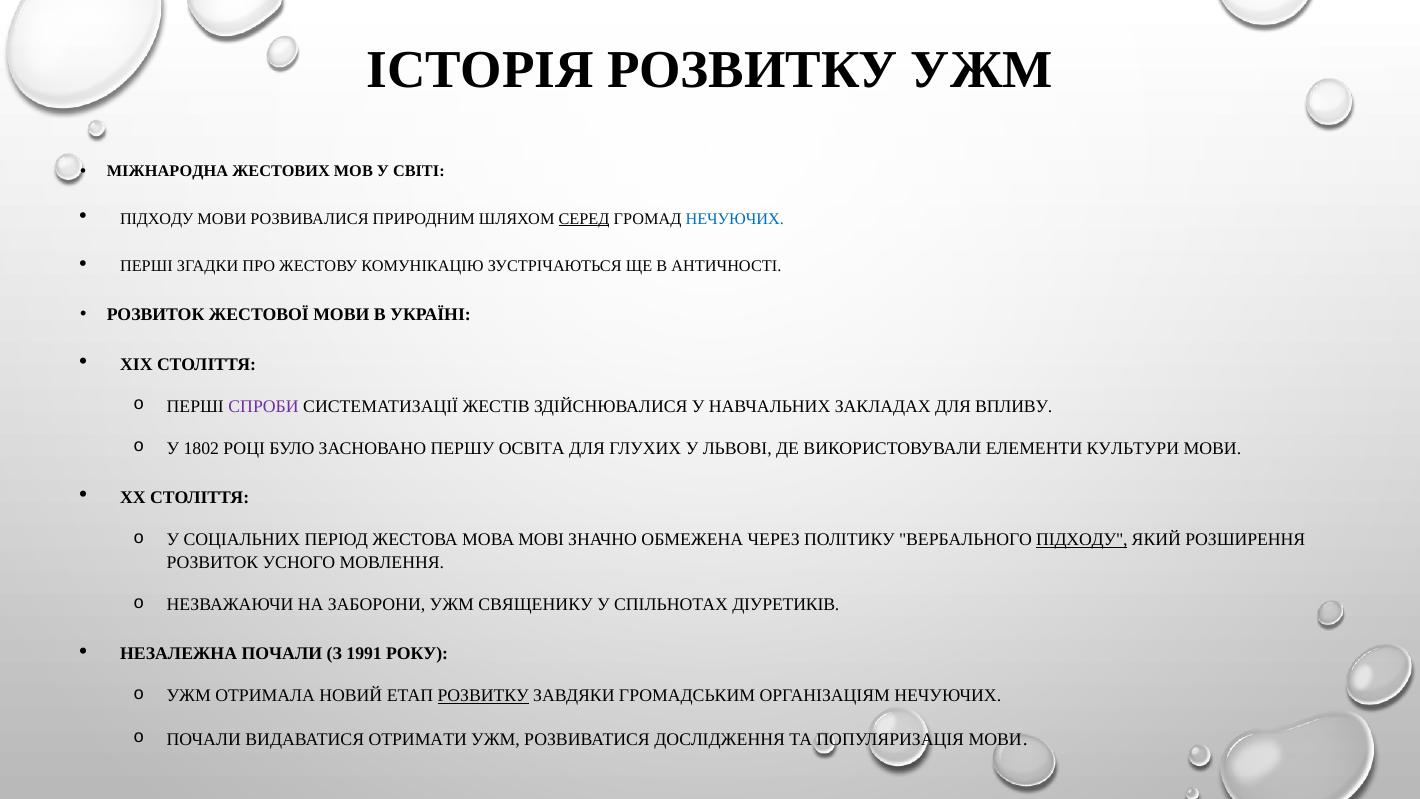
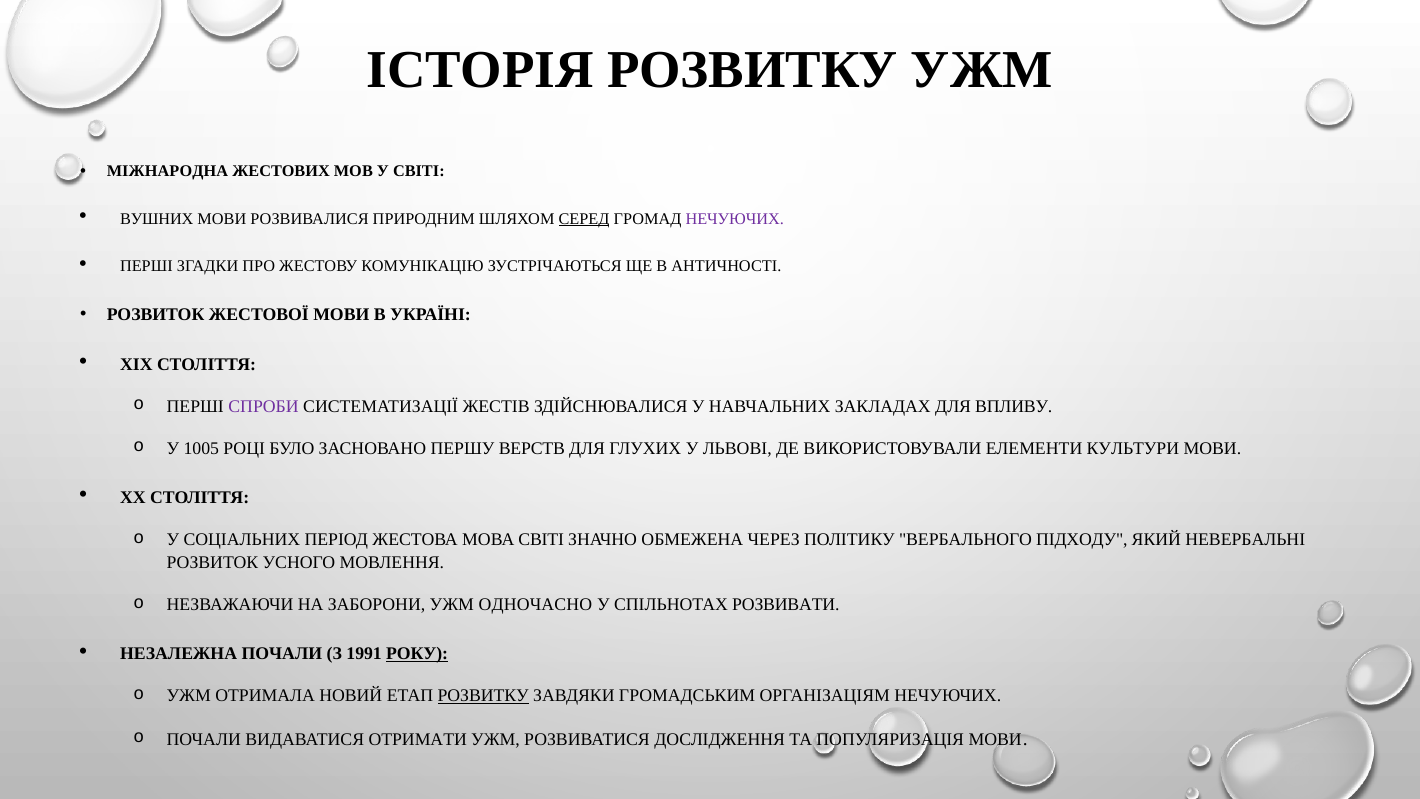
ПІДХОДУ at (157, 219): ПІДХОДУ -> ВУШНИХ
НЕЧУЮЧИХ at (735, 219) colour: blue -> purple
1802: 1802 -> 1005
ОСВІТА: ОСВІТА -> ВЕРСТВ
МОВА МОВІ: МОВІ -> СВІТІ
ПІДХОДУ at (1082, 540) underline: present -> none
РОЗШИРЕННЯ: РОЗШИРЕННЯ -> НЕВЕРБАЛЬНІ
СВЯЩЕНИКУ: СВЯЩЕНИКУ -> ОДНОЧАСНО
ДІУРЕТИКІВ: ДІУРЕТИКІВ -> РОЗВИВАТИ
РОКУ underline: none -> present
